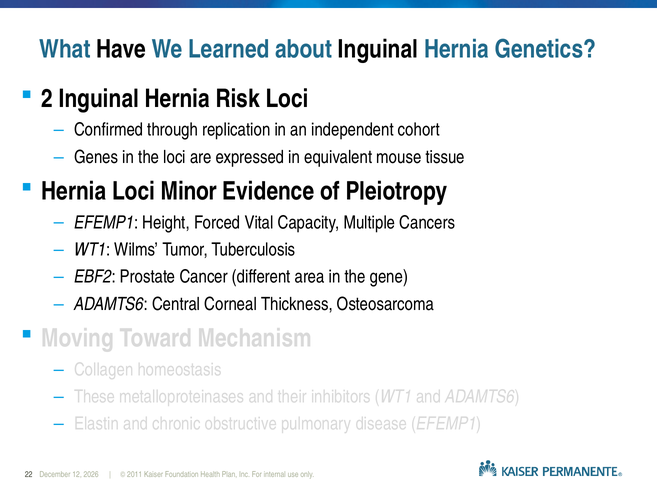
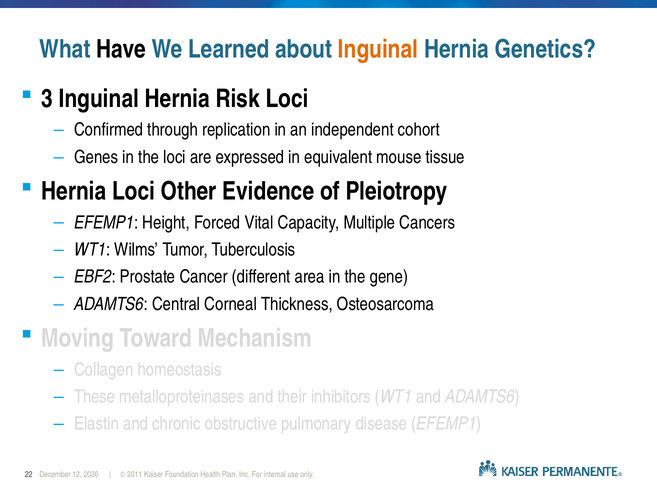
Inguinal at (378, 50) colour: black -> orange
2: 2 -> 3
Minor: Minor -> Other
